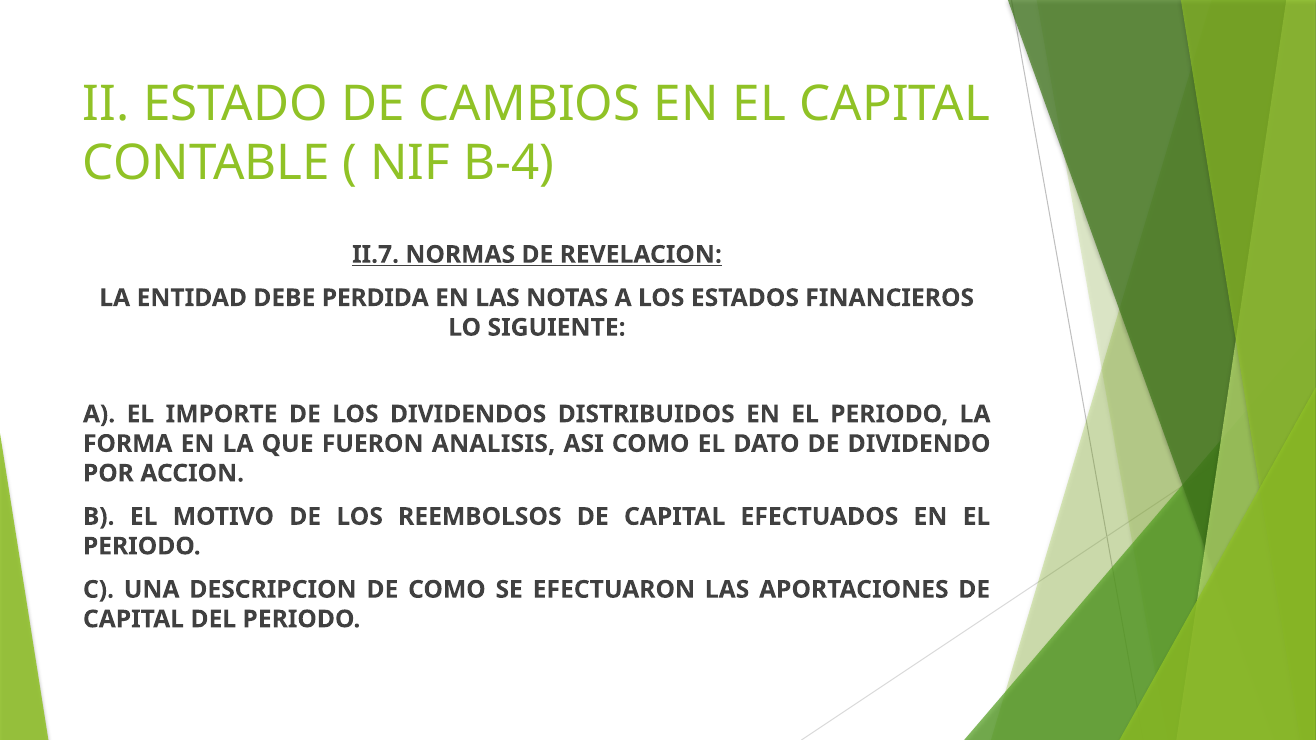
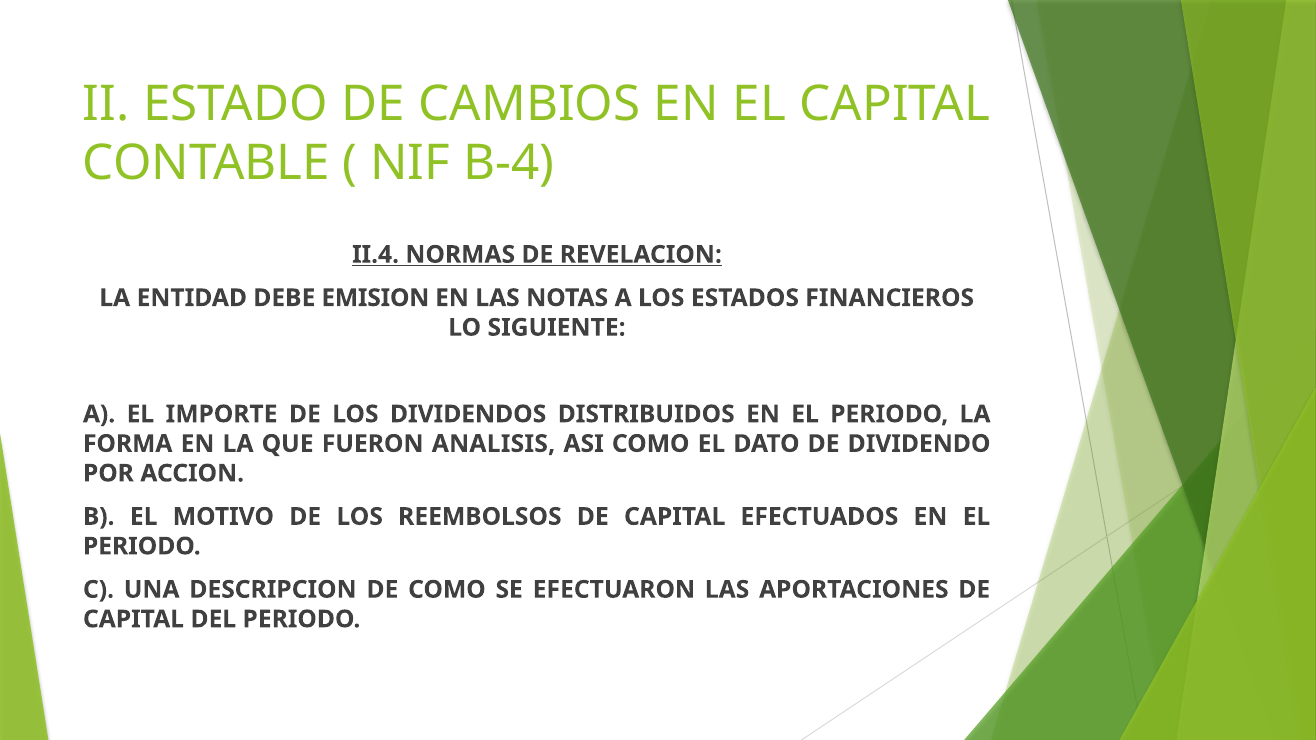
II.7: II.7 -> II.4
PERDIDA: PERDIDA -> EMISION
